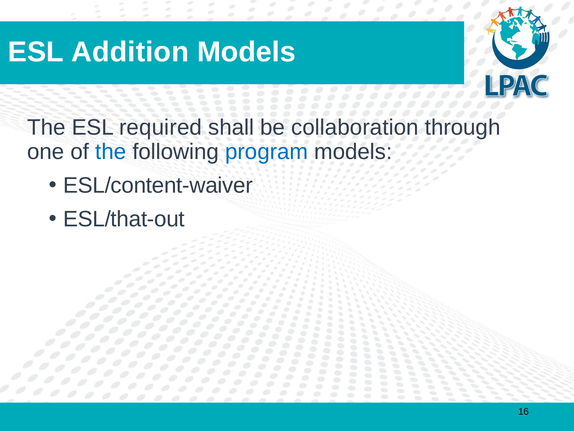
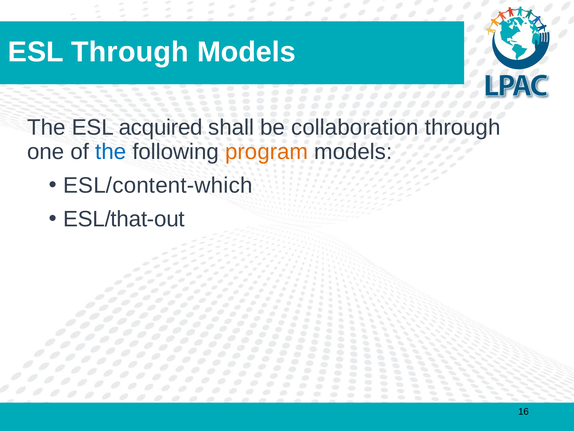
ESL Addition: Addition -> Through
required: required -> acquired
program colour: blue -> orange
ESL/content-waiver: ESL/content-waiver -> ESL/content-which
